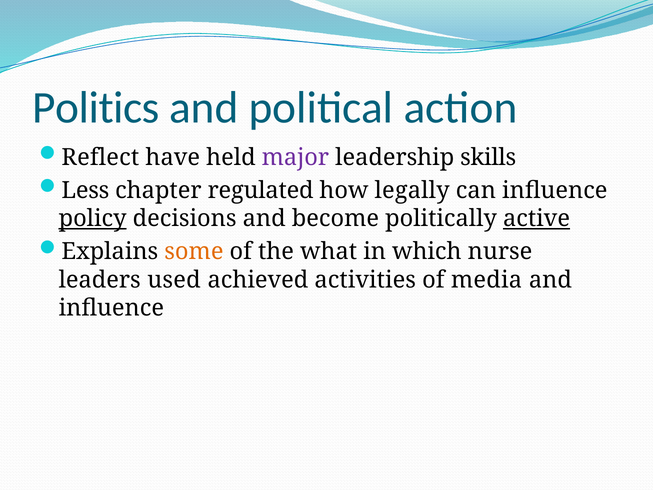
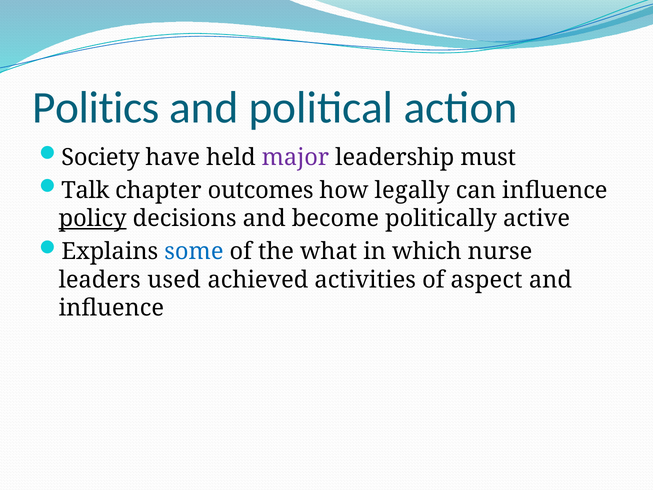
Reflect: Reflect -> Society
skills: skills -> must
Less: Less -> Talk
regulated: regulated -> outcomes
active underline: present -> none
some colour: orange -> blue
media: media -> aspect
